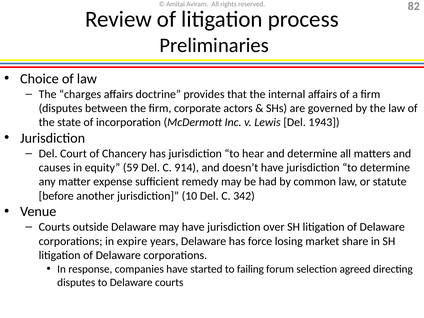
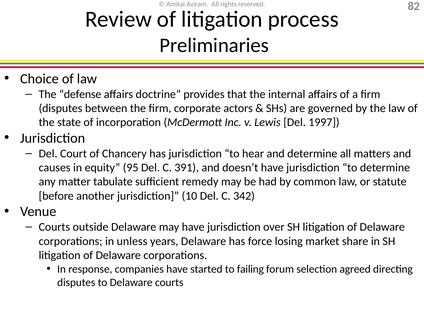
charges: charges -> defense
1943: 1943 -> 1997
59: 59 -> 95
914: 914 -> 391
expense: expense -> tabulate
expire: expire -> unless
